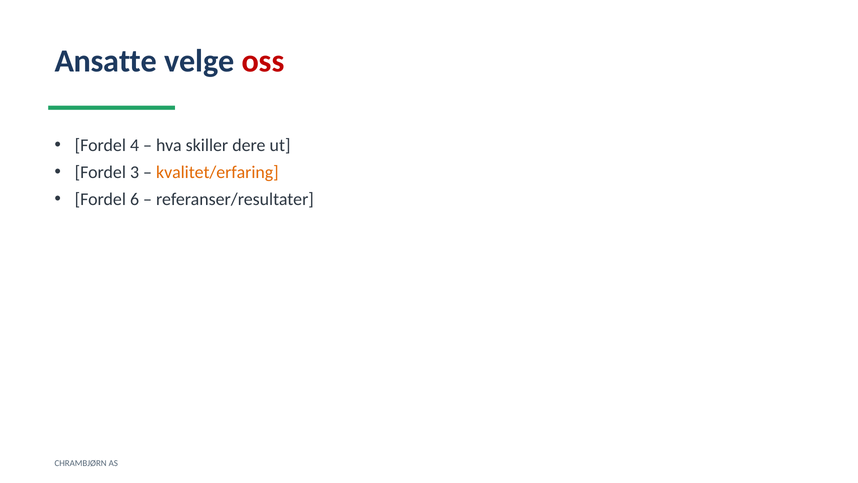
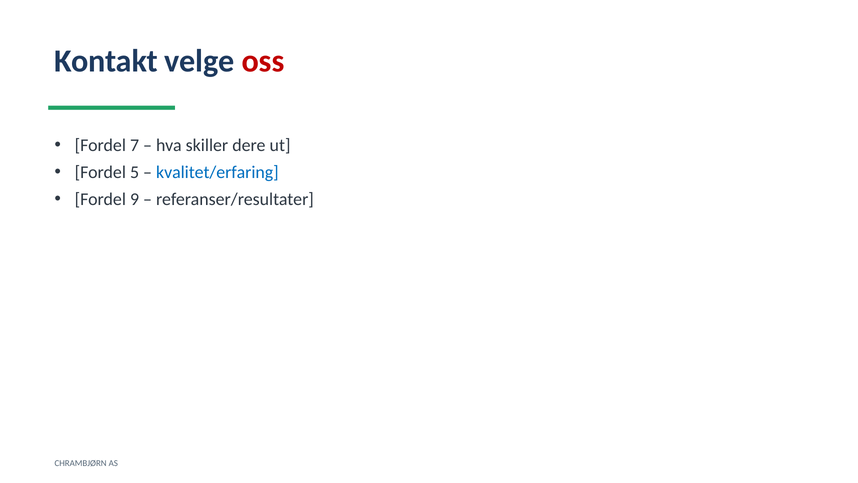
Ansatte: Ansatte -> Kontakt
4: 4 -> 7
3: 3 -> 5
kvalitet/erfaring colour: orange -> blue
6: 6 -> 9
